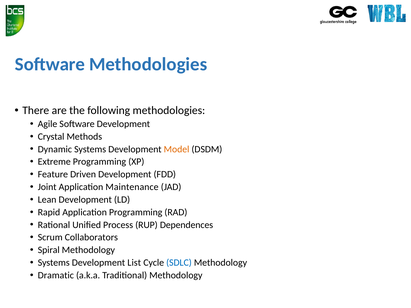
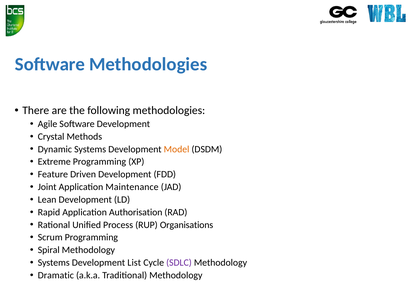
Application Programming: Programming -> Authorisation
Dependences: Dependences -> Organisations
Scrum Collaborators: Collaborators -> Programming
SDLC colour: blue -> purple
